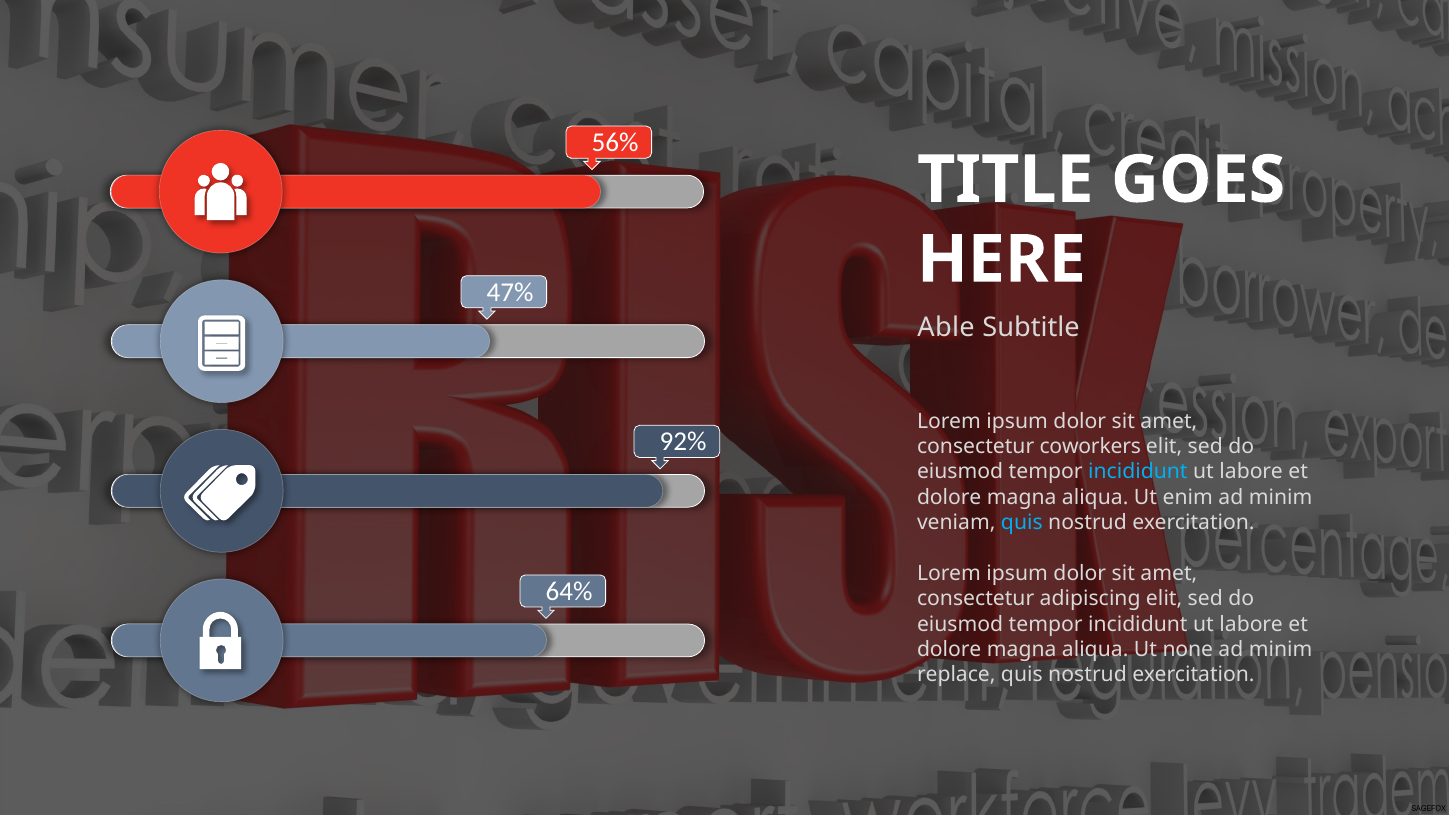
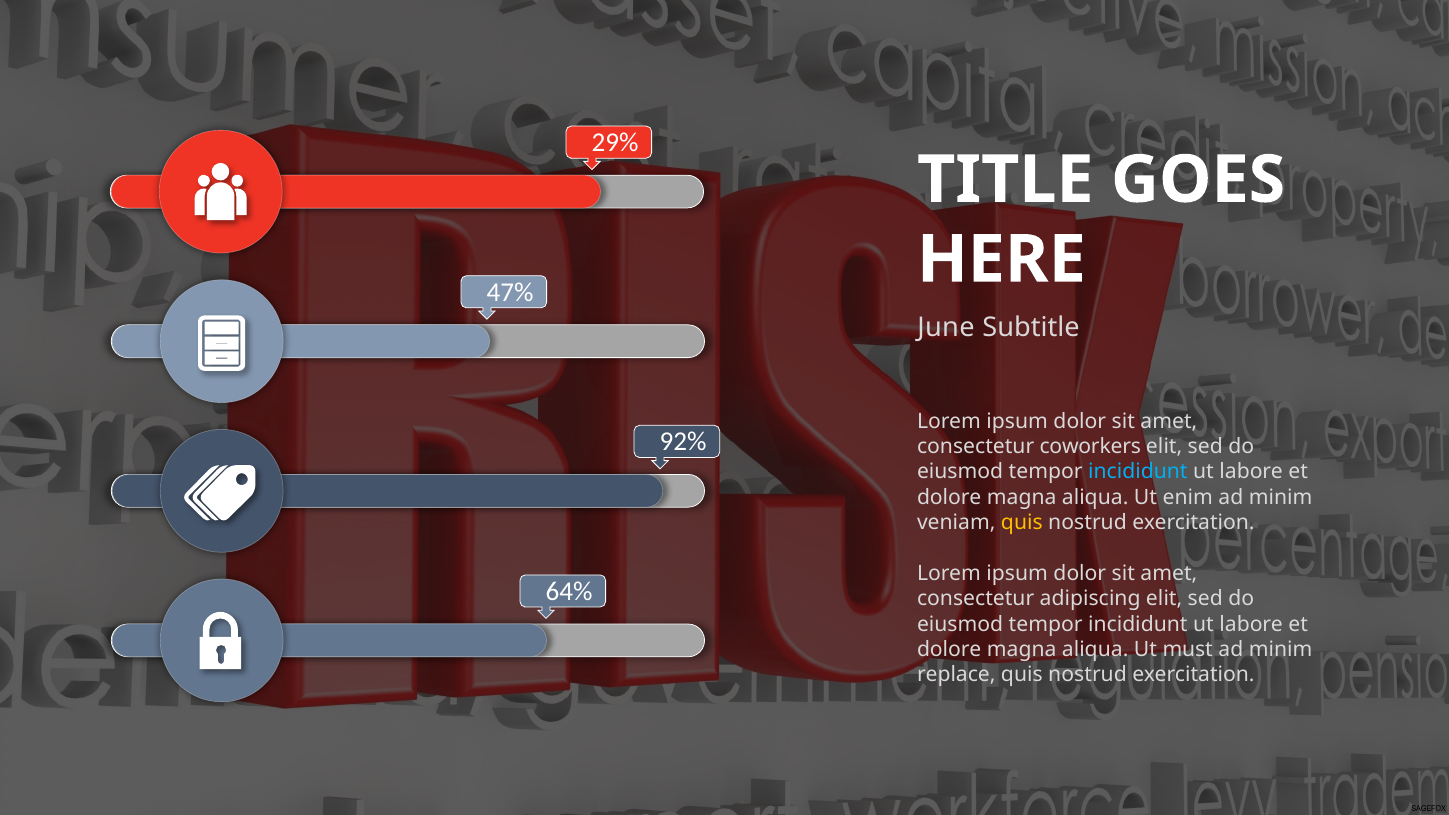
56%: 56% -> 29%
Able: Able -> June
quis at (1022, 523) colour: light blue -> yellow
none: none -> must
